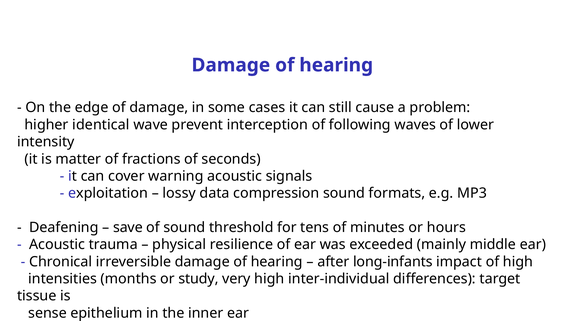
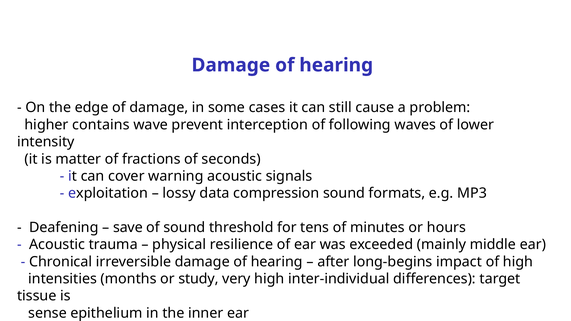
identical: identical -> contains
long-infants: long-infants -> long-begins
